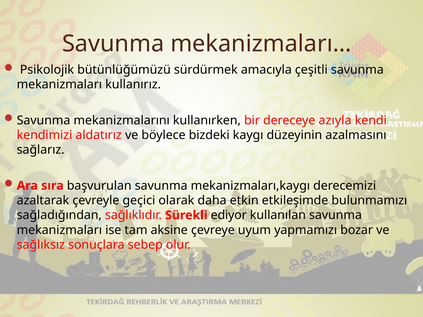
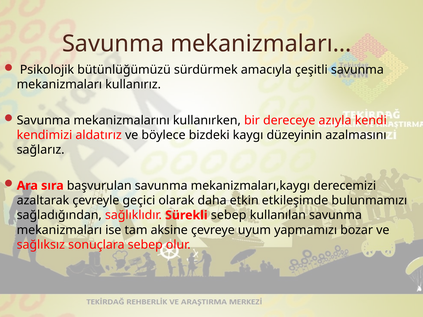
Sürekli ediyor: ediyor -> sebep
